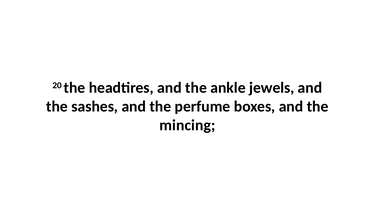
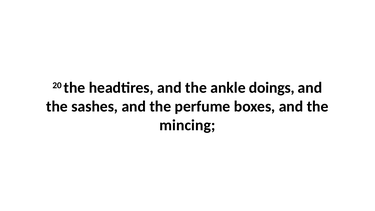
jewels: jewels -> doings
